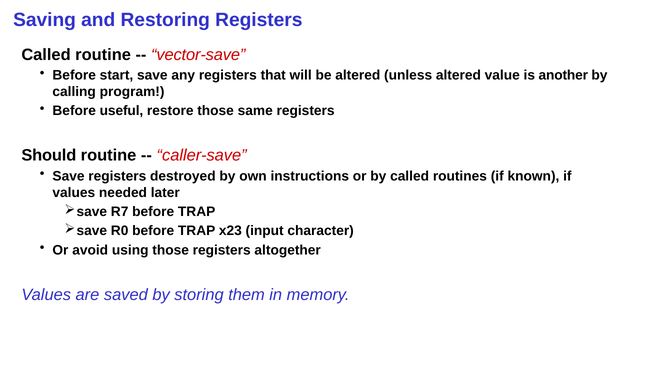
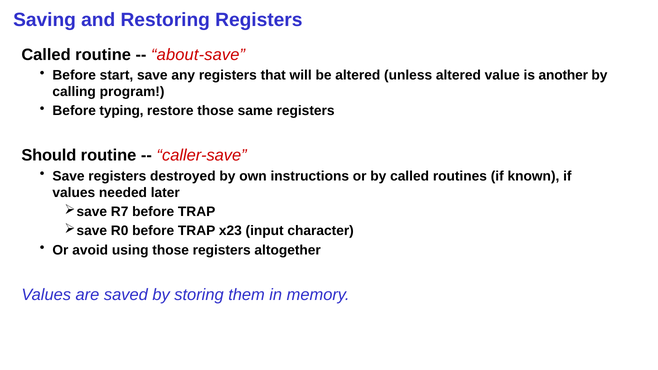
vector-save: vector-save -> about-save
useful: useful -> typing
